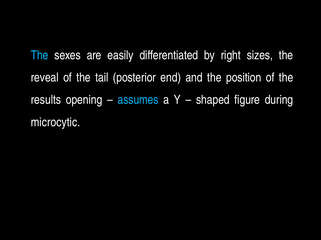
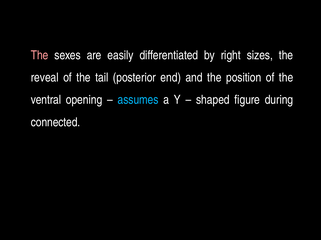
The at (40, 55) colour: light blue -> pink
results: results -> ventral
microcytic: microcytic -> connected
